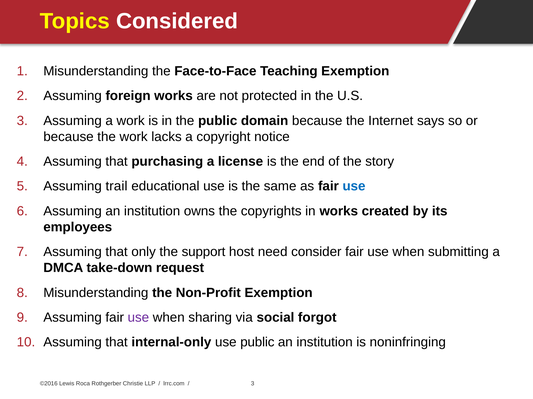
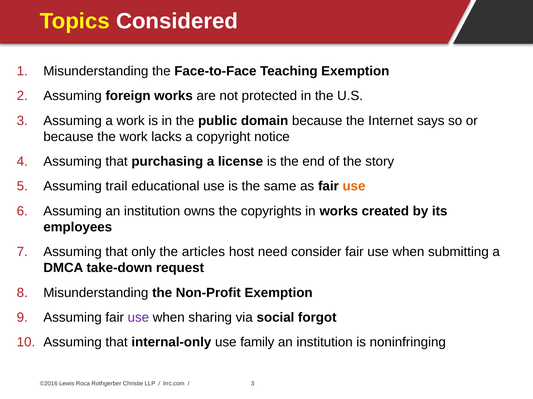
use at (354, 187) colour: blue -> orange
support: support -> articles
use public: public -> family
